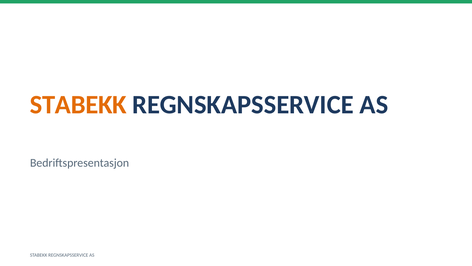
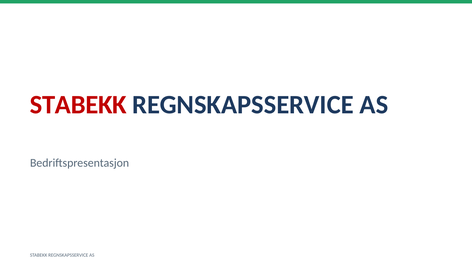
STABEKK at (78, 105) colour: orange -> red
